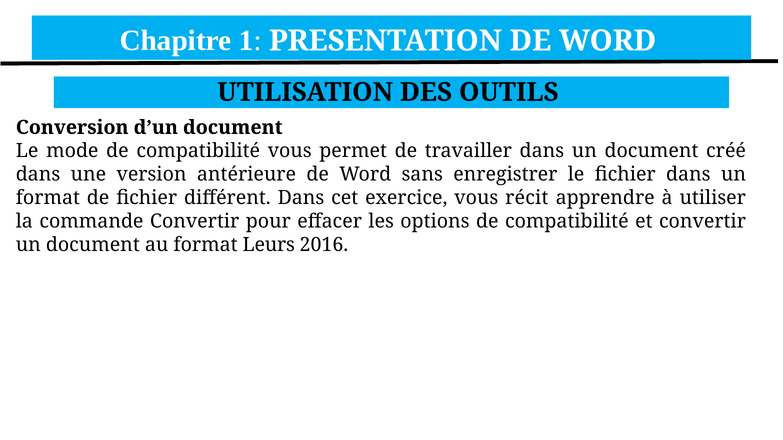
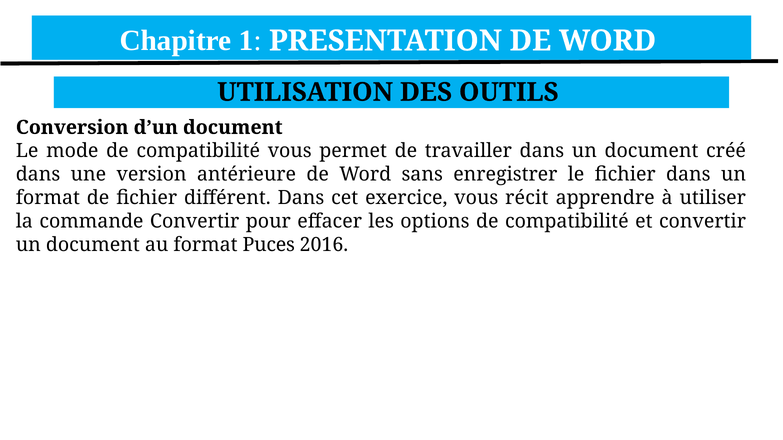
Leurs: Leurs -> Puces
